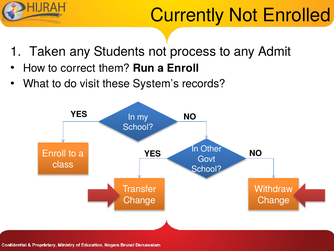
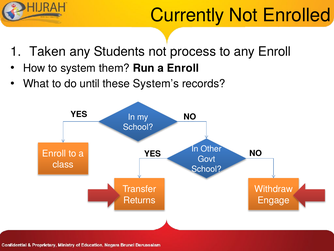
any Admit: Admit -> Enroll
correct: correct -> system
visit: visit -> until
Change at (139, 200): Change -> Returns
Change at (274, 200): Change -> Engage
